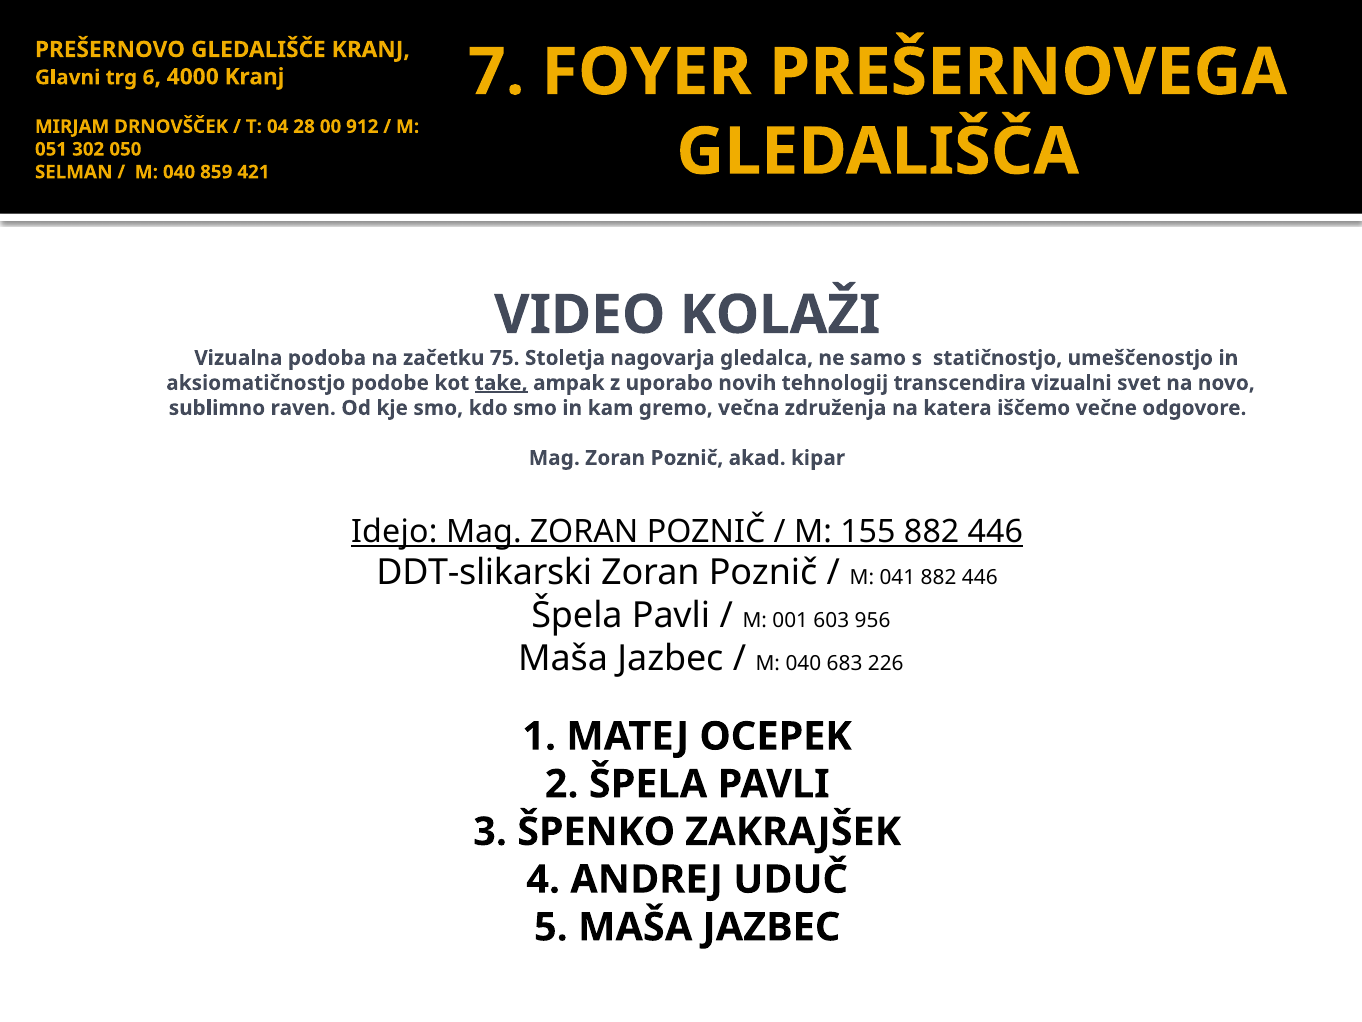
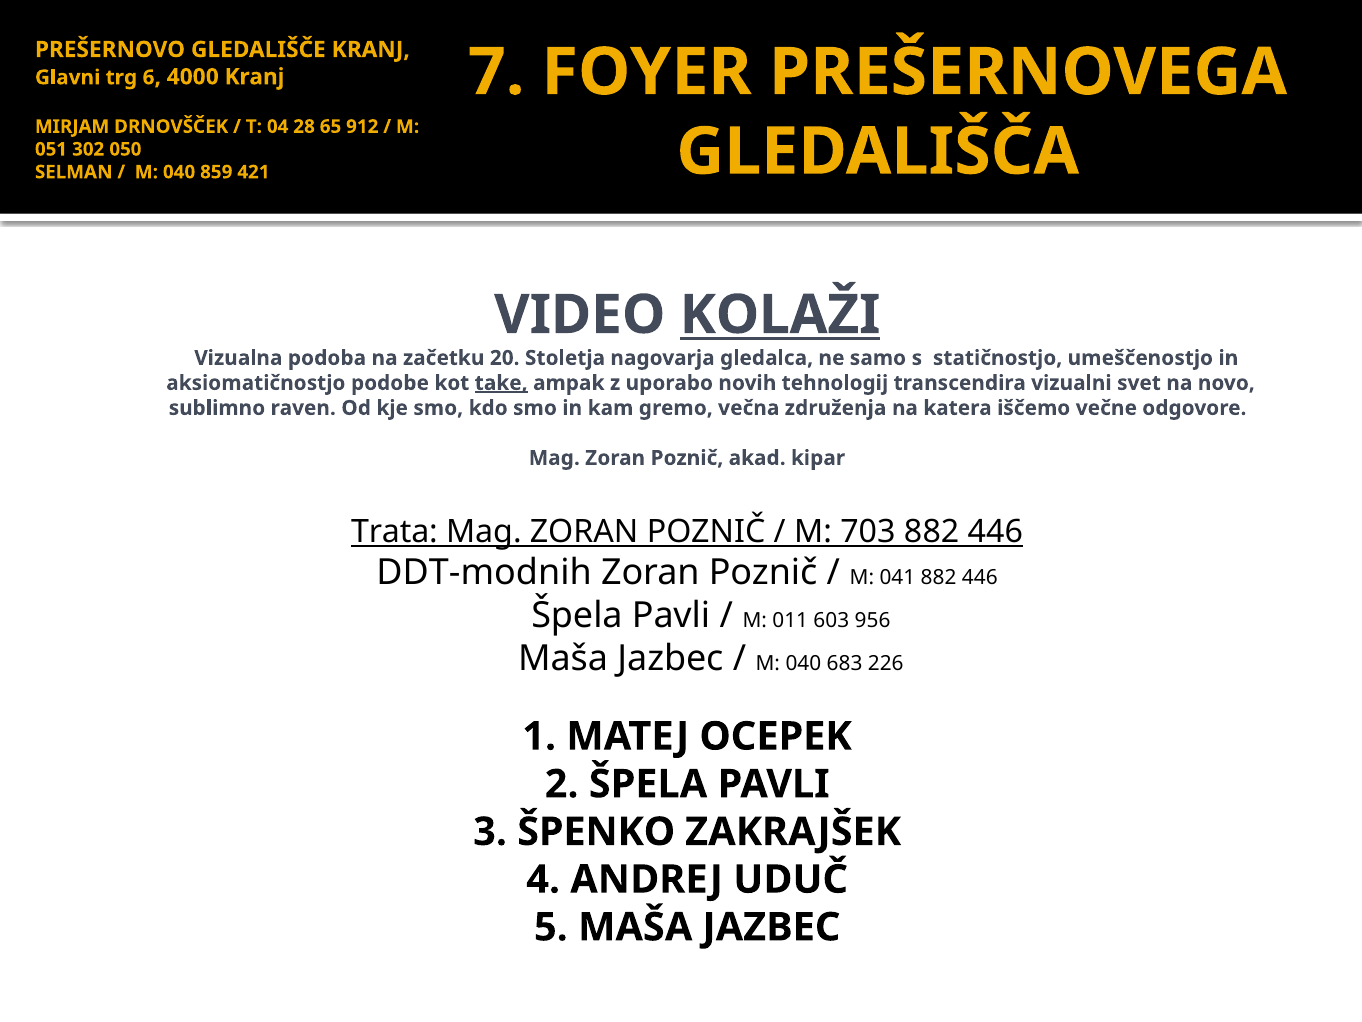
00: 00 -> 65
KOLAŽI underline: none -> present
75: 75 -> 20
Idejo: Idejo -> Trata
155: 155 -> 703
DDT-slikarski: DDT-slikarski -> DDT-modnih
001: 001 -> 011
